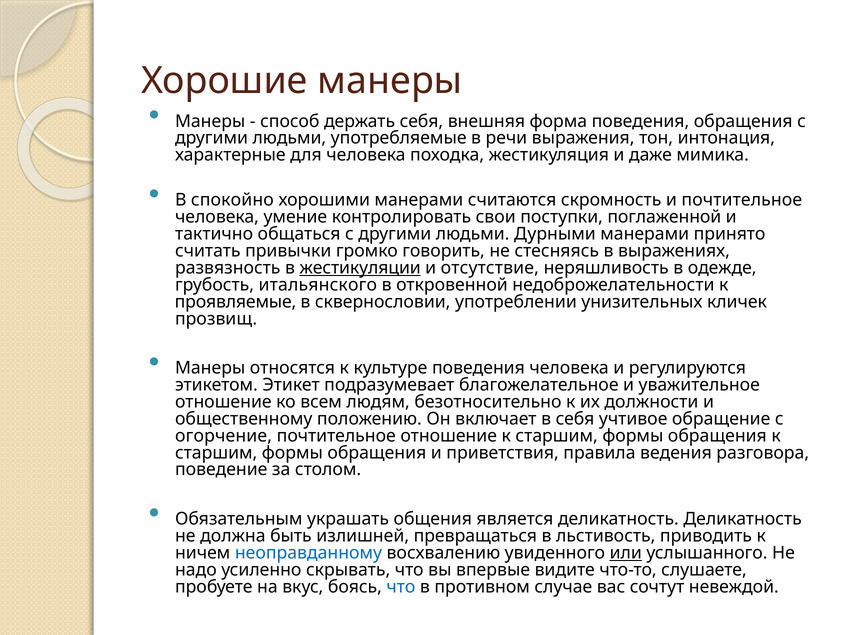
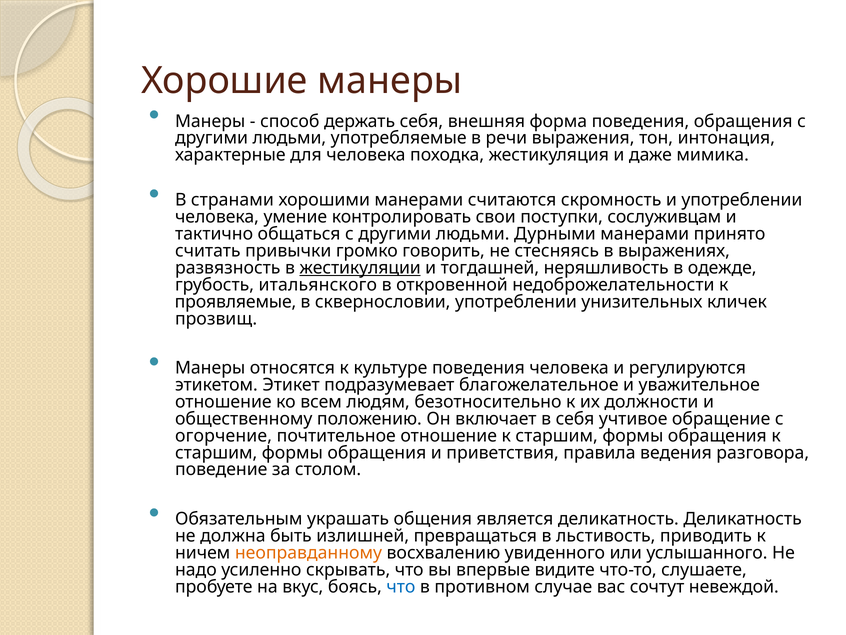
спокойно: спокойно -> странами
и почтительное: почтительное -> употреблении
поглаженной: поглаженной -> сослуживцам
отсутствие: отсутствие -> тогдашней
неоправданному colour: blue -> orange
или underline: present -> none
